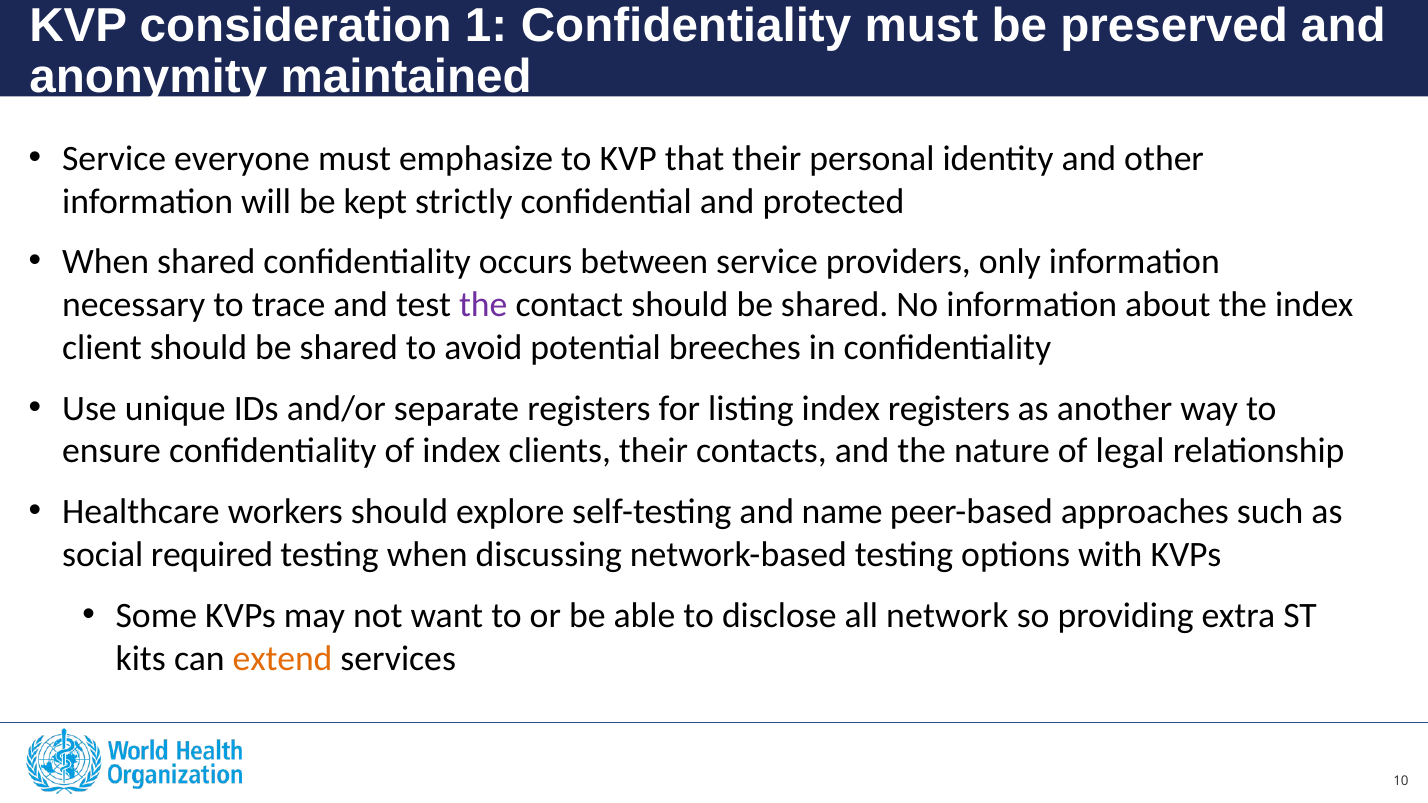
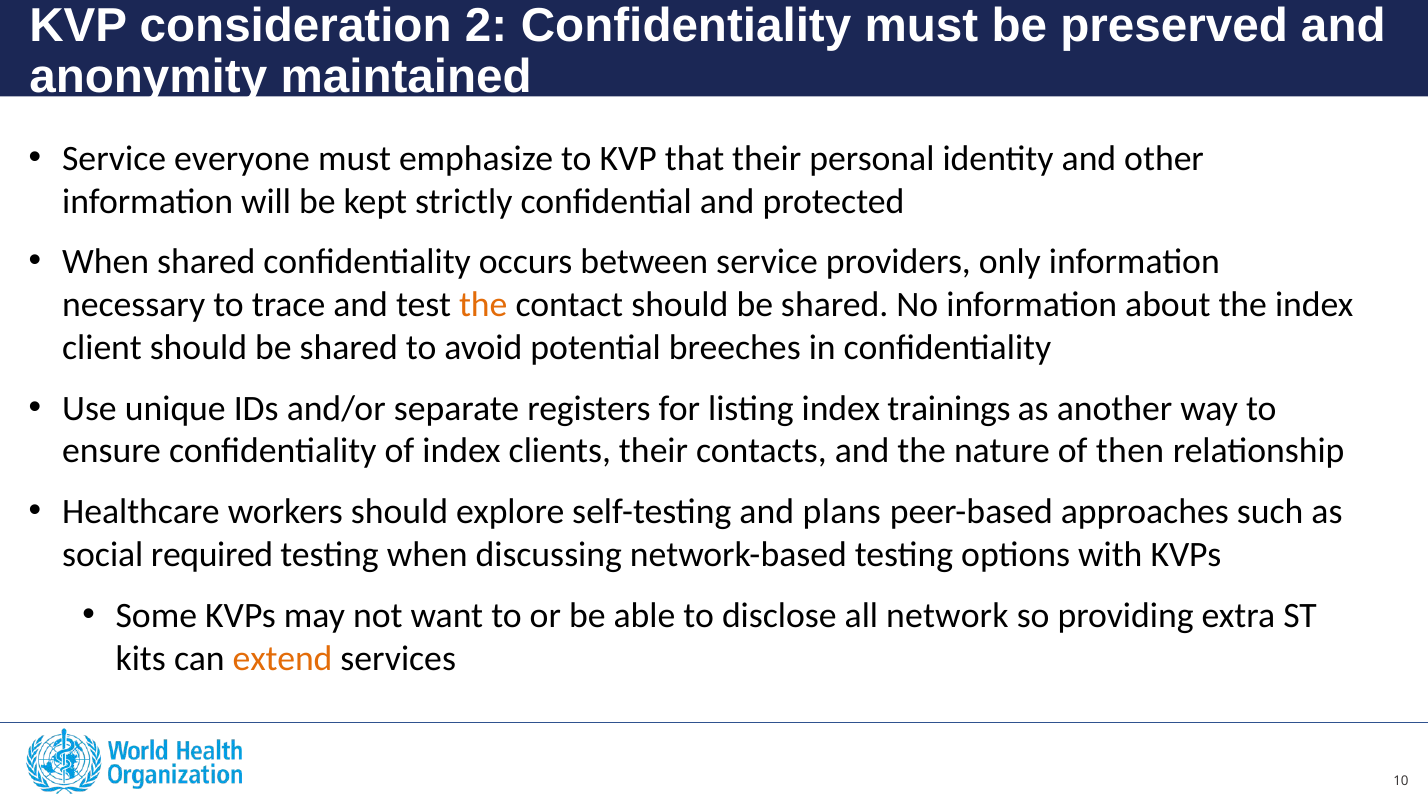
1: 1 -> 2
the at (483, 305) colour: purple -> orange
index registers: registers -> trainings
legal: legal -> then
name: name -> plans
